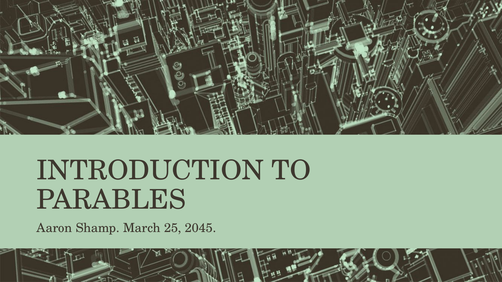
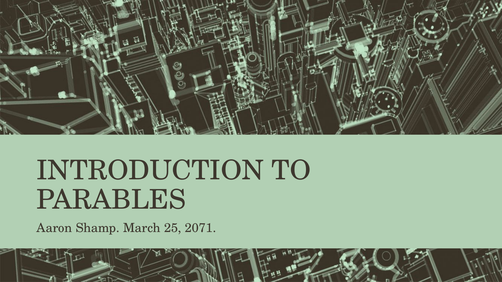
2045: 2045 -> 2071
